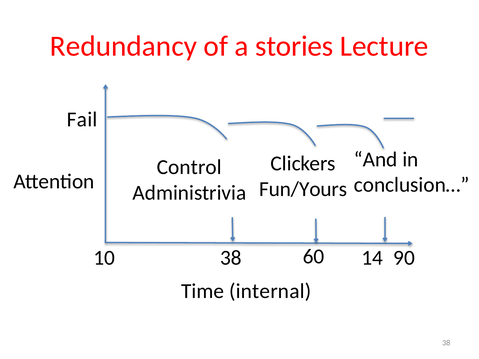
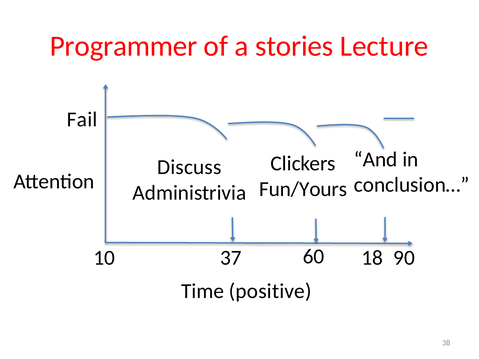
Redundancy: Redundancy -> Programmer
Control: Control -> Discuss
10 38: 38 -> 37
14: 14 -> 18
internal: internal -> positive
